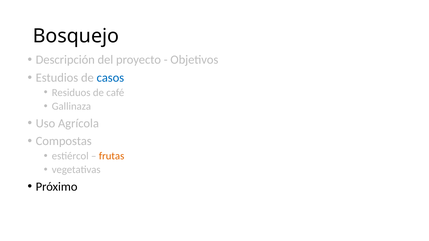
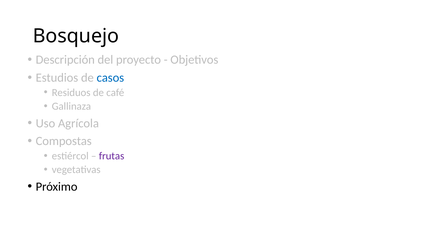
frutas colour: orange -> purple
